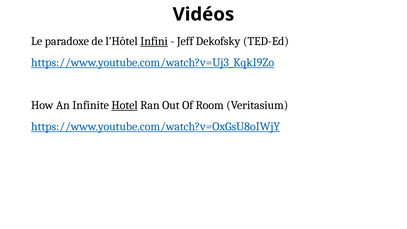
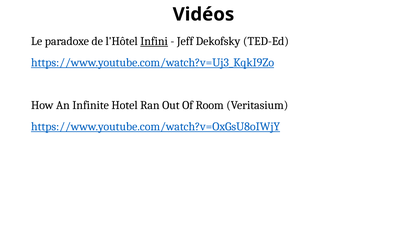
Hotel underline: present -> none
